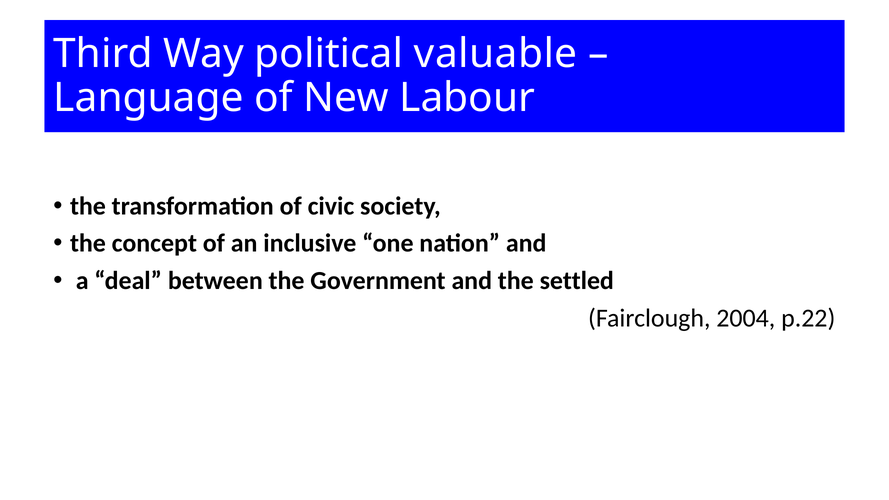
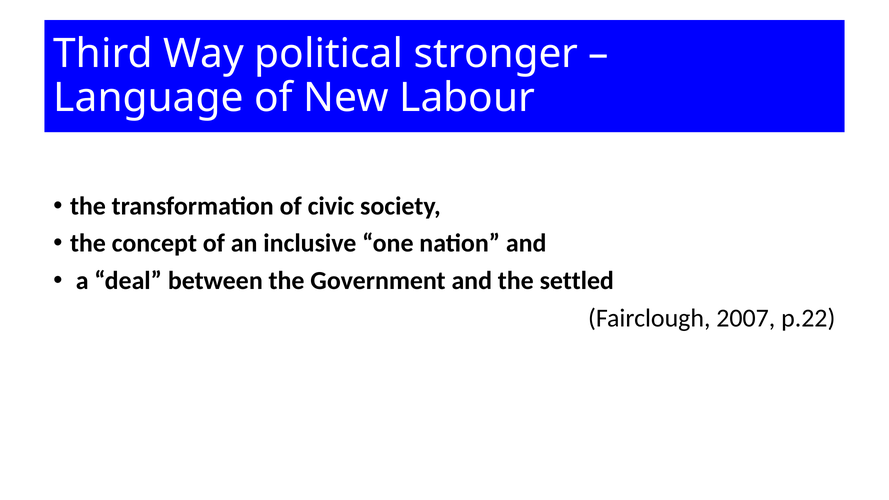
valuable: valuable -> stronger
2004: 2004 -> 2007
